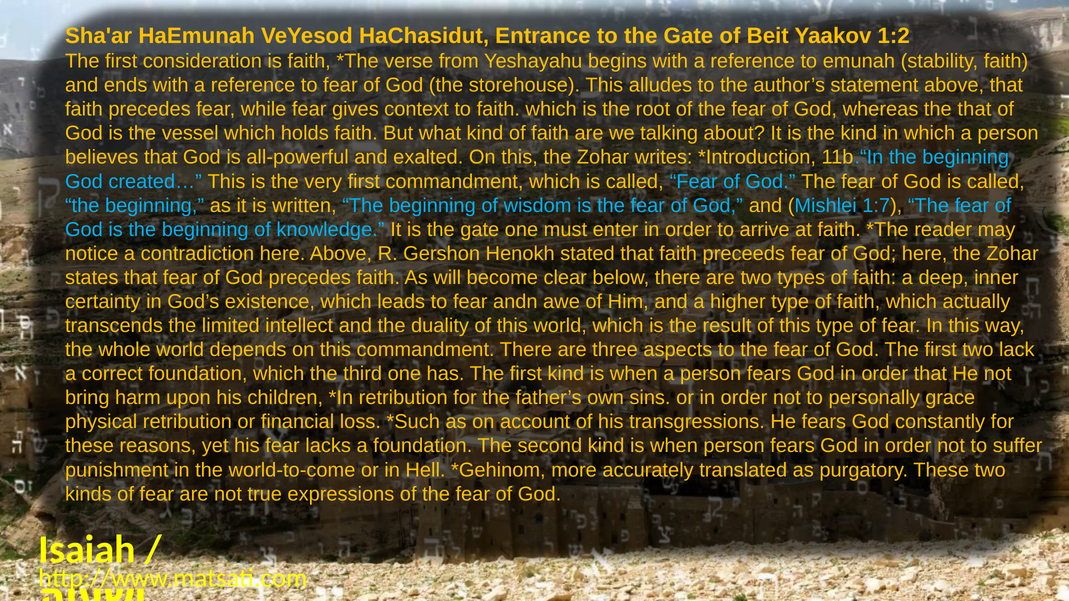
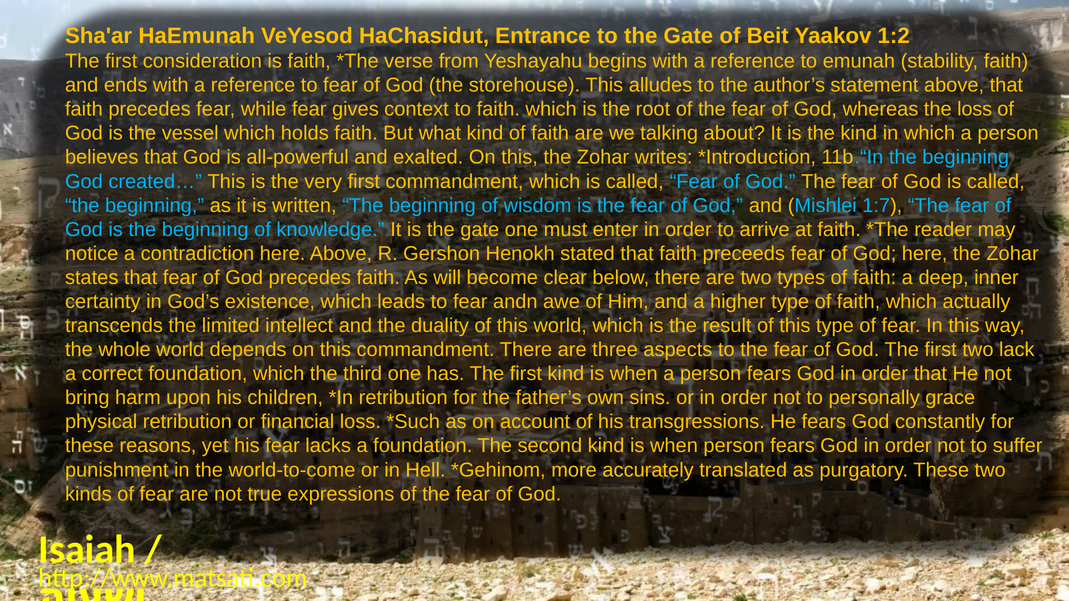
the that: that -> loss
